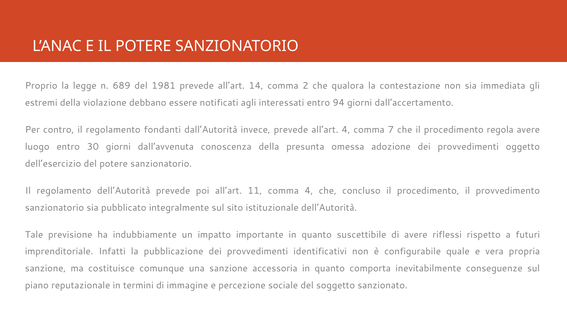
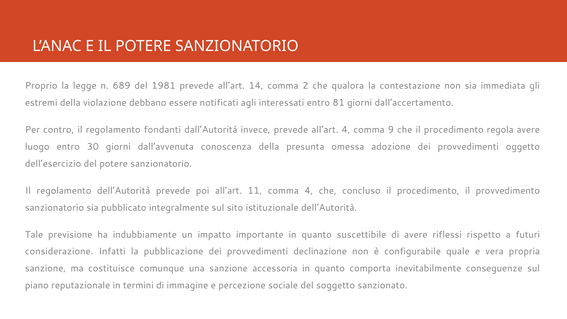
94: 94 -> 81
7: 7 -> 9
imprenditoriale: imprenditoriale -> considerazione
identificativi: identificativi -> declinazione
